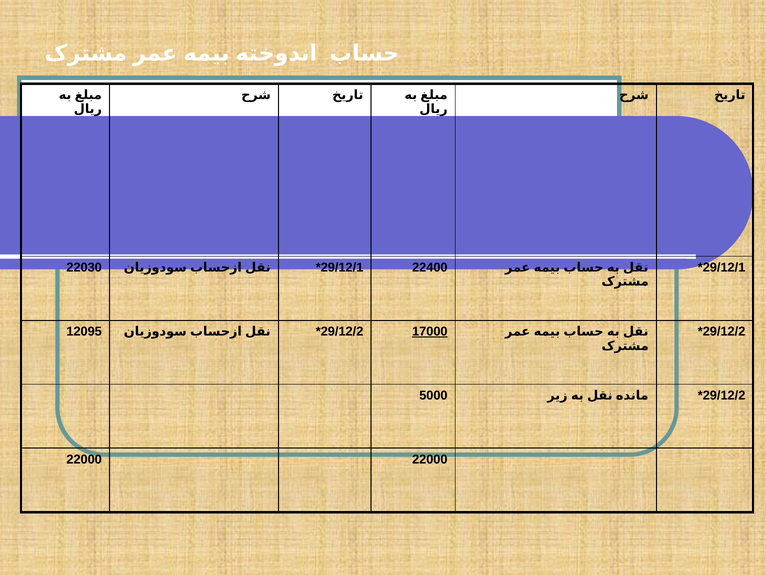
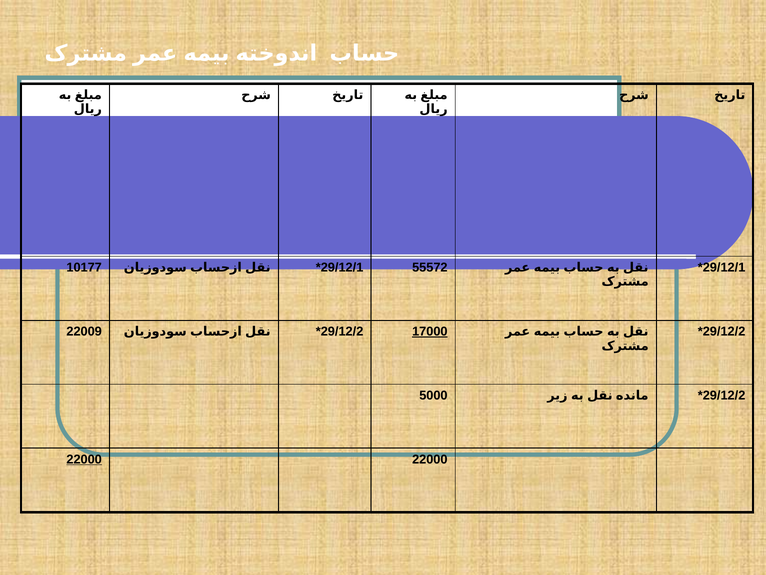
22030: 22030 -> 10177
22400: 22400 -> 55572
12095: 12095 -> 22009
22000 at (84, 459) underline: none -> present
